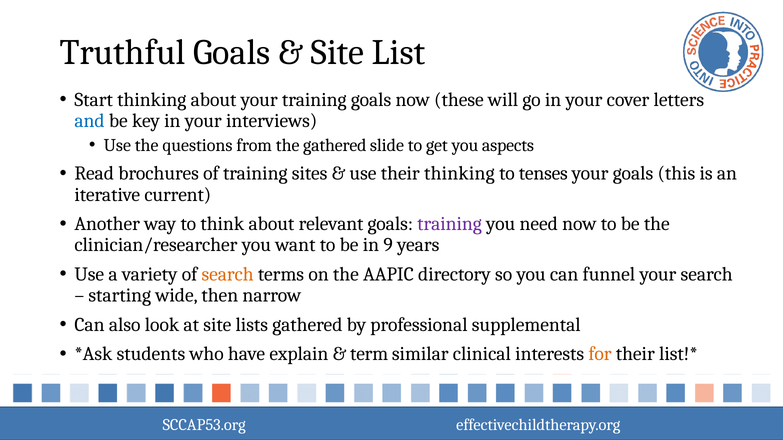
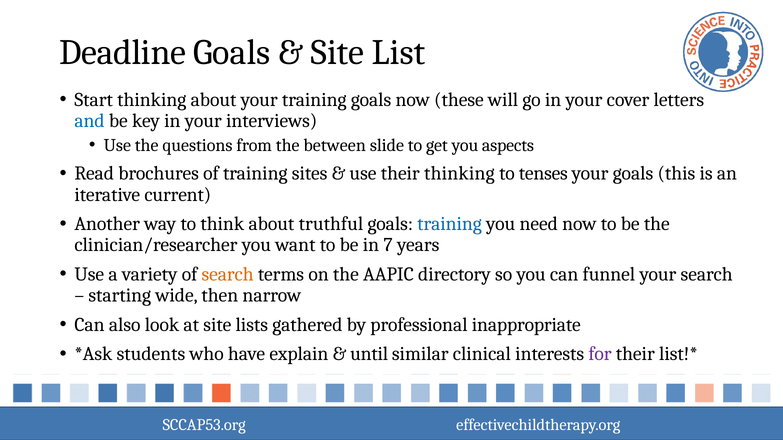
Truthful: Truthful -> Deadline
the gathered: gathered -> between
relevant: relevant -> truthful
training at (450, 224) colour: purple -> blue
9: 9 -> 7
supplemental: supplemental -> inappropriate
term: term -> until
for colour: orange -> purple
